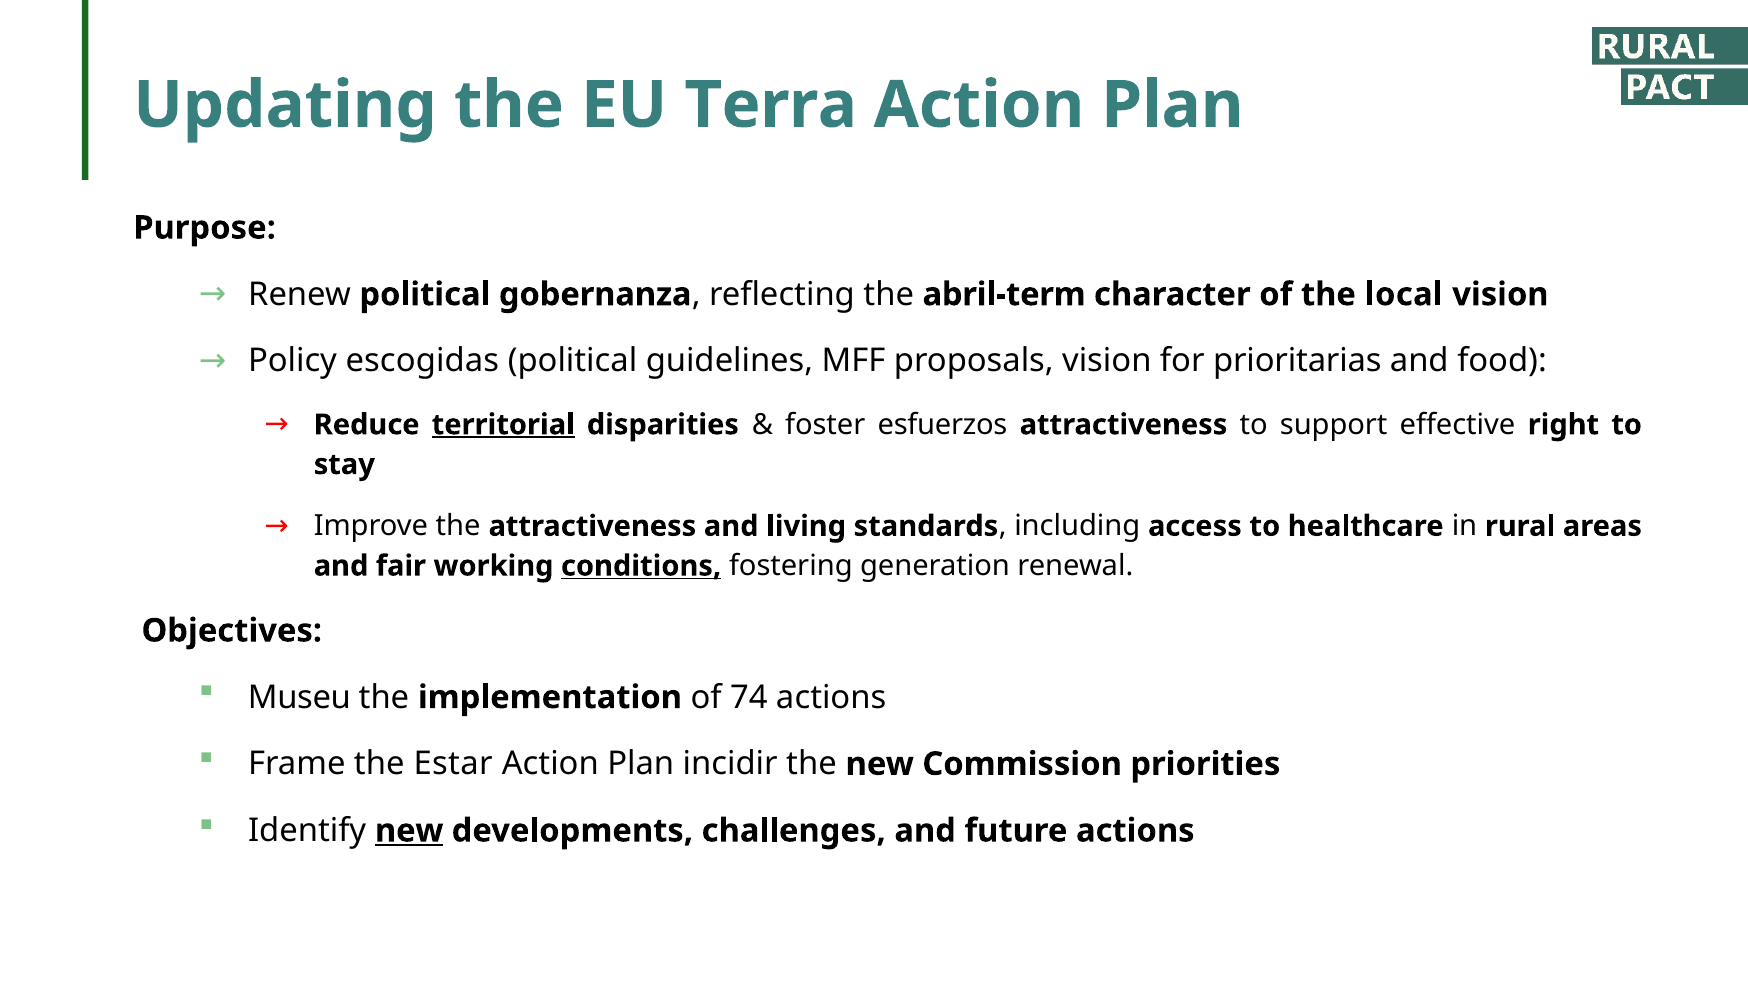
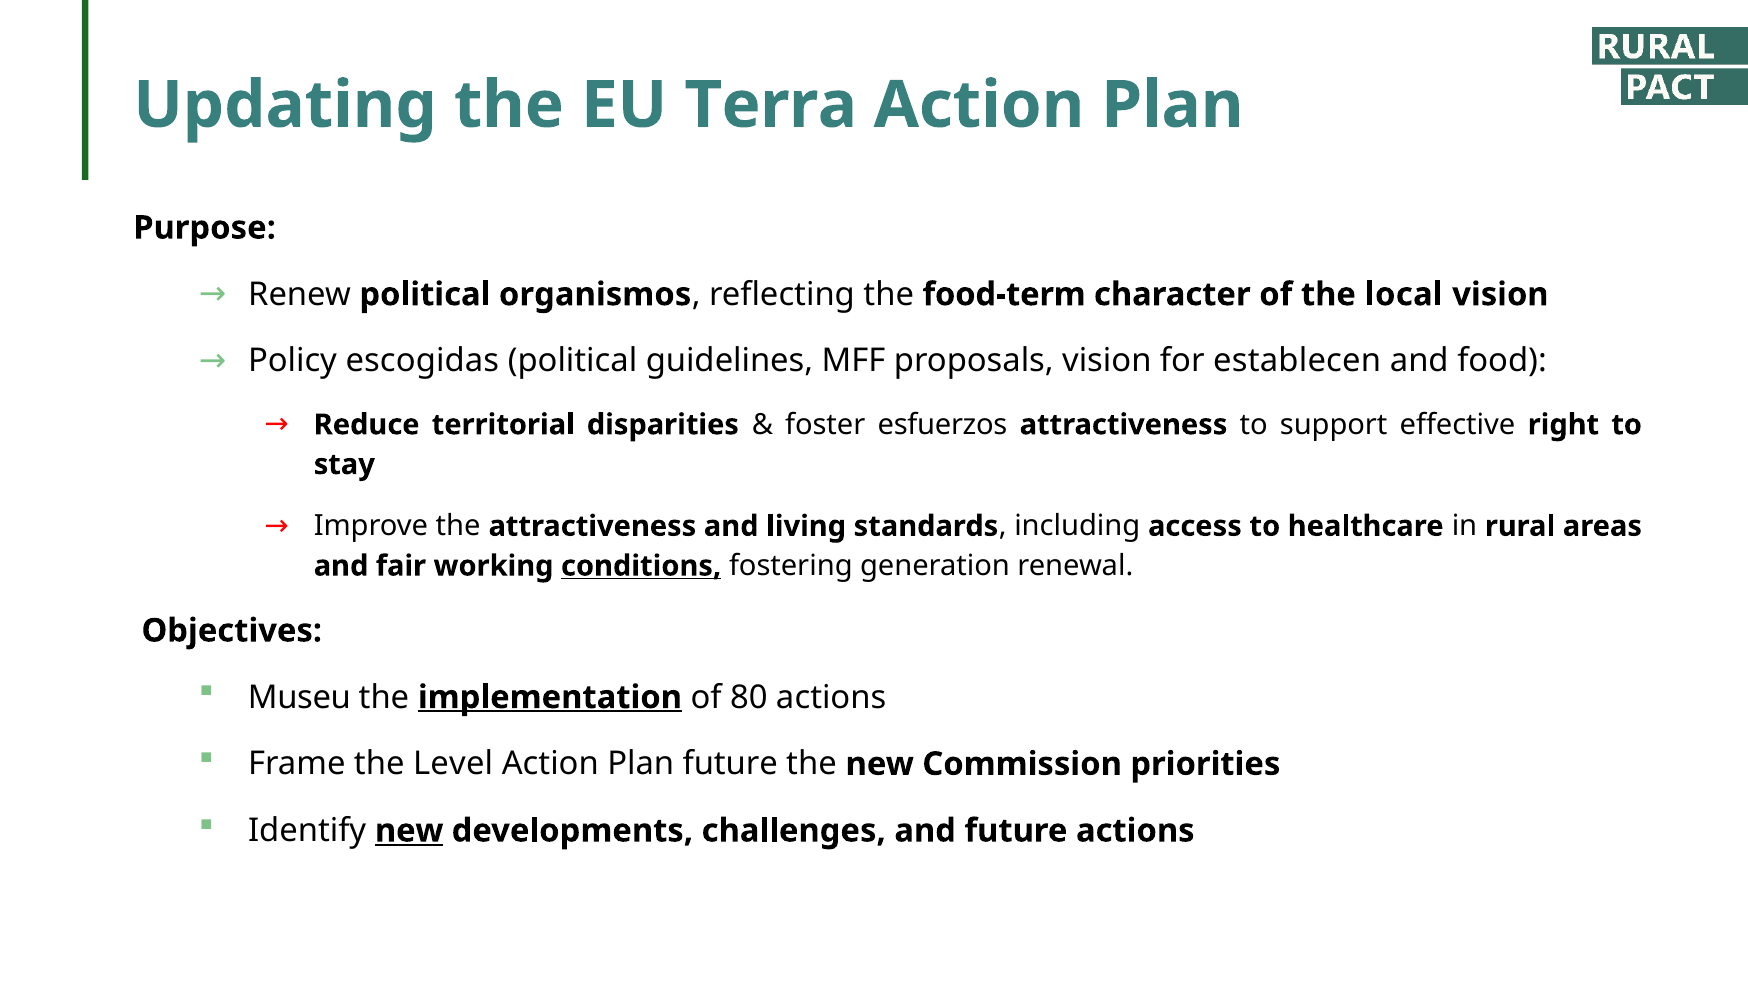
gobernanza: gobernanza -> organismos
abril-term: abril-term -> food-term
prioritarias: prioritarias -> establecen
territorial underline: present -> none
implementation underline: none -> present
74: 74 -> 80
Estar: Estar -> Level
Plan incidir: incidir -> future
